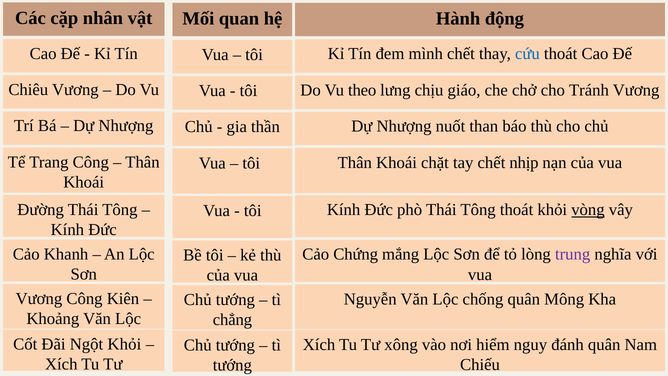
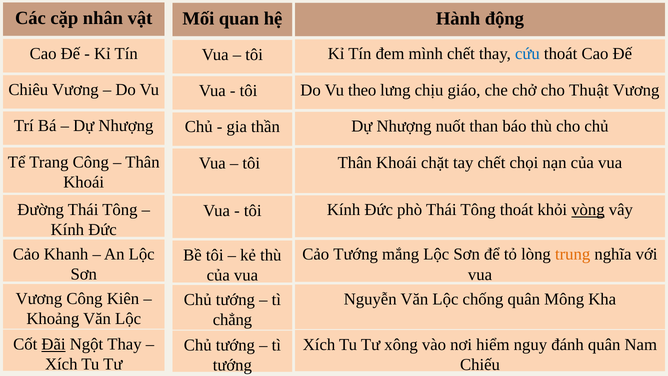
Tránh: Tránh -> Thuật
nhịp: nhịp -> chọi
Cảo Chứng: Chứng -> Tướng
trung colour: purple -> orange
Đãi underline: none -> present
Ngột Khỏi: Khỏi -> Thay
